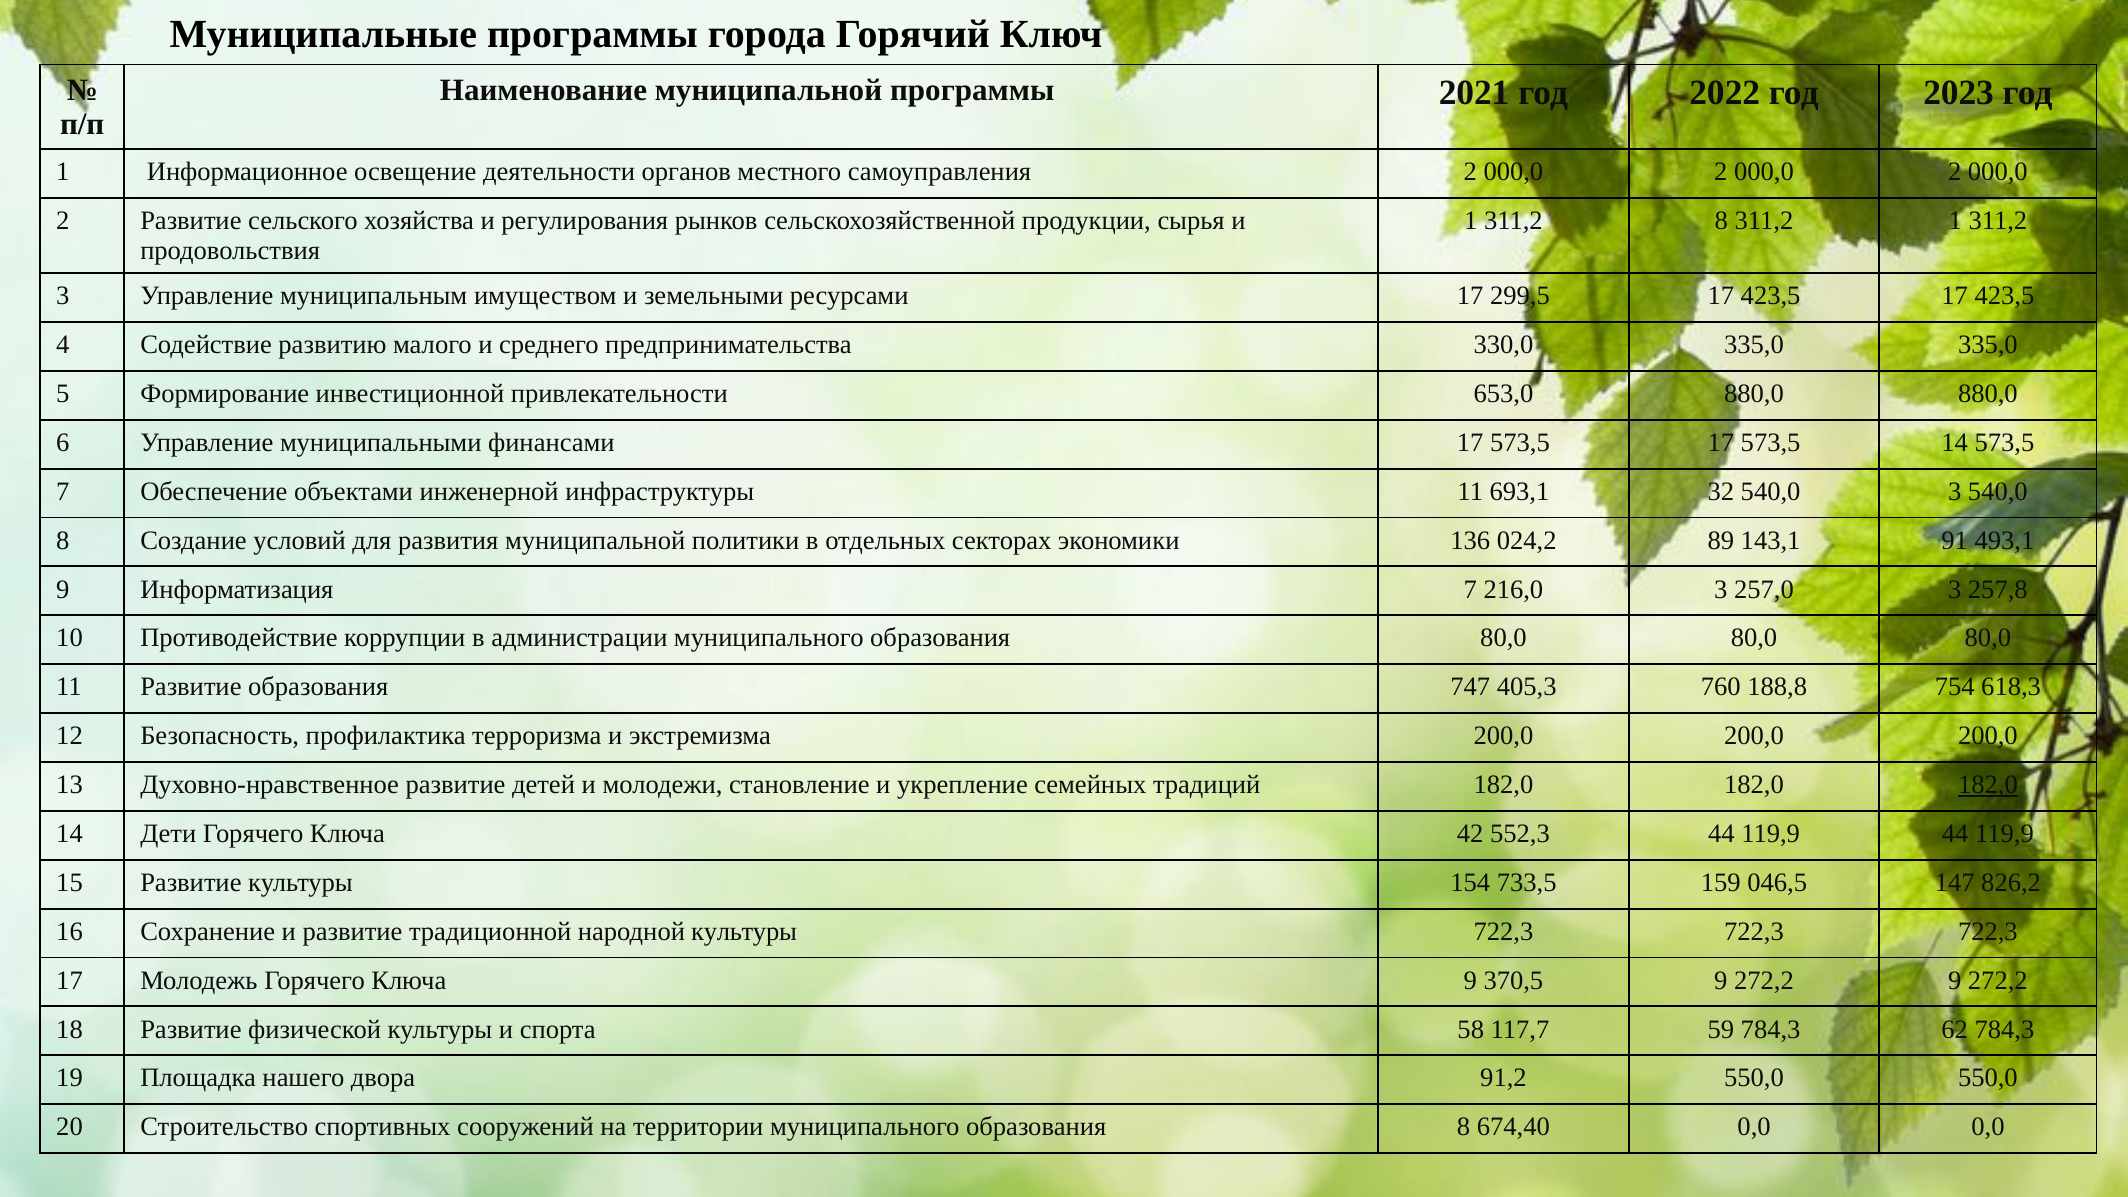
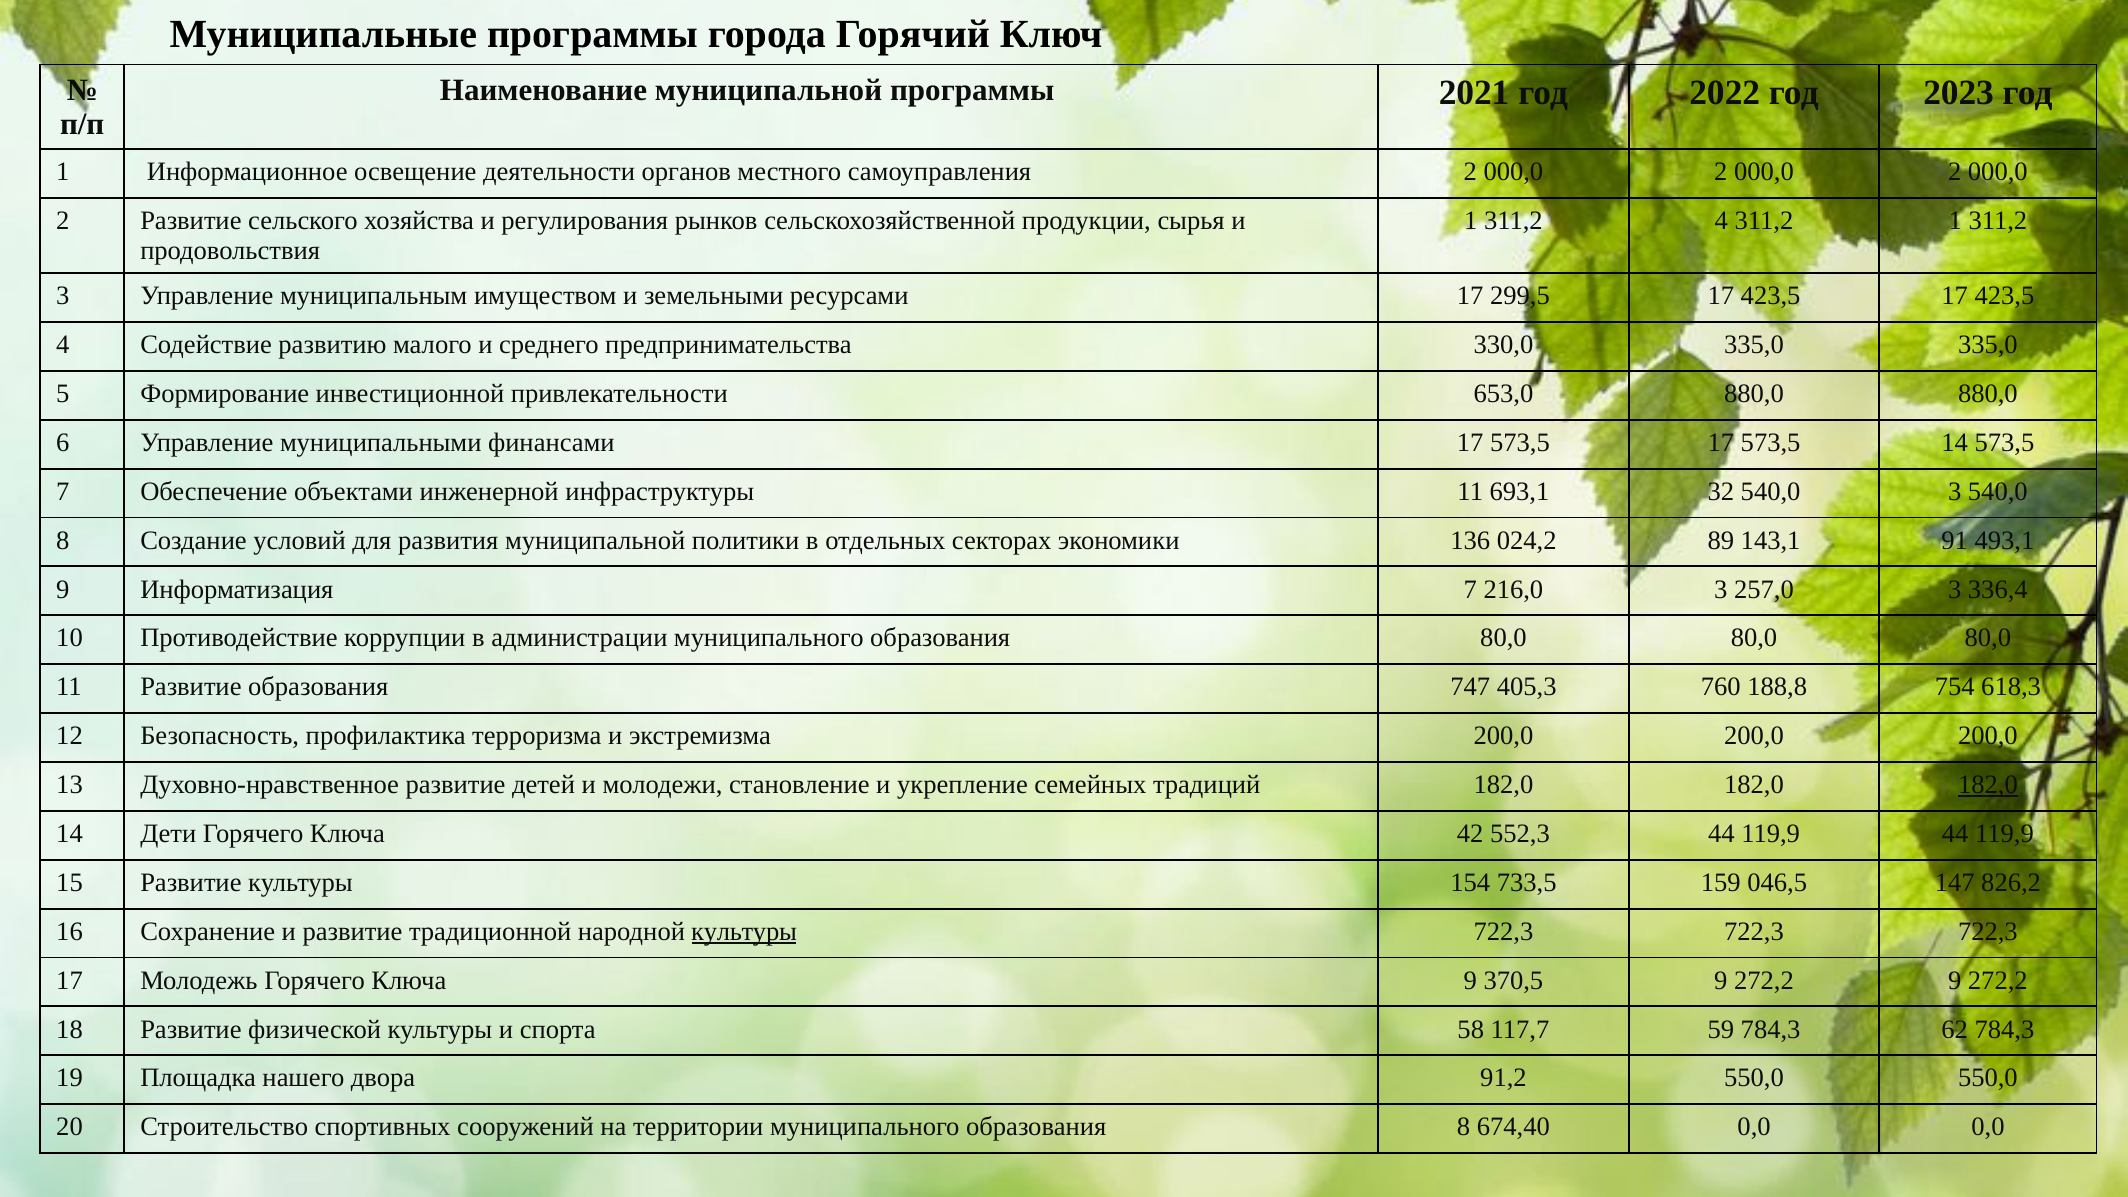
311,2 8: 8 -> 4
257,8: 257,8 -> 336,4
культуры at (744, 931) underline: none -> present
